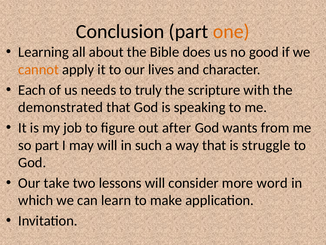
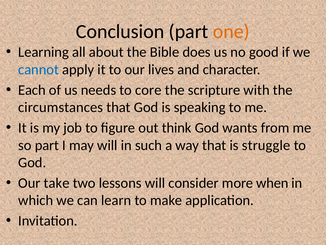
cannot colour: orange -> blue
truly: truly -> core
demonstrated: demonstrated -> circumstances
after: after -> think
word: word -> when
